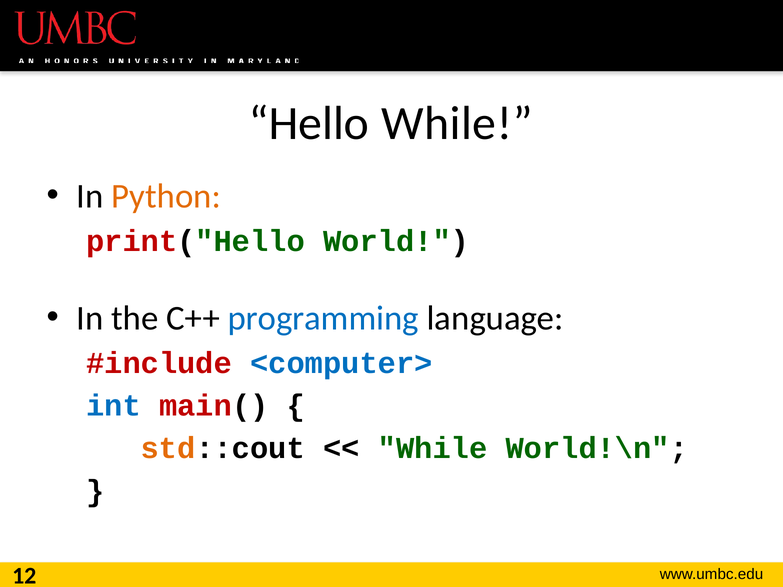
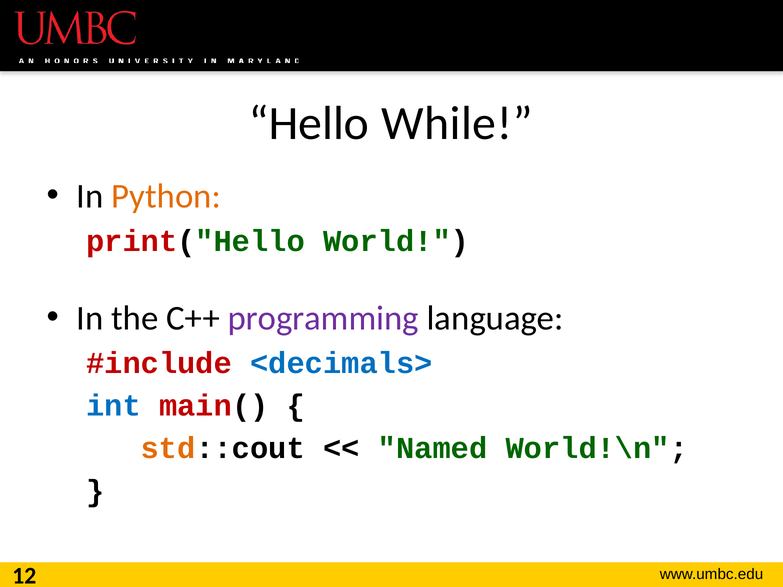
programming colour: blue -> purple
<computer>: <computer> -> <decimals>
While at (433, 449): While -> Named
